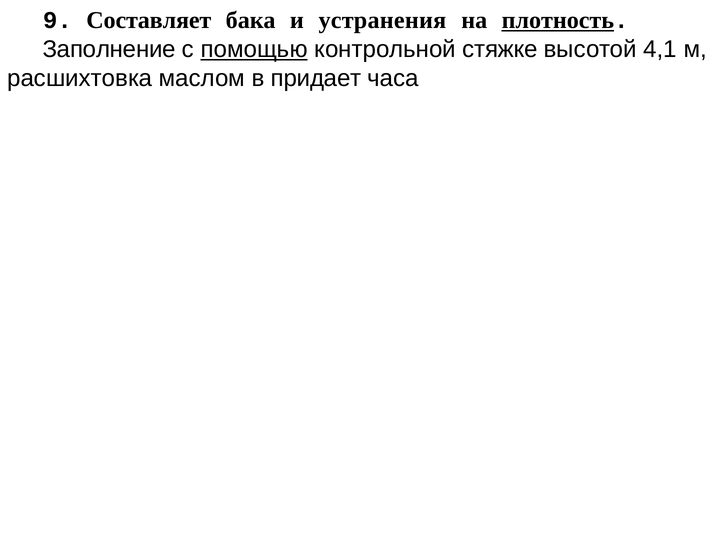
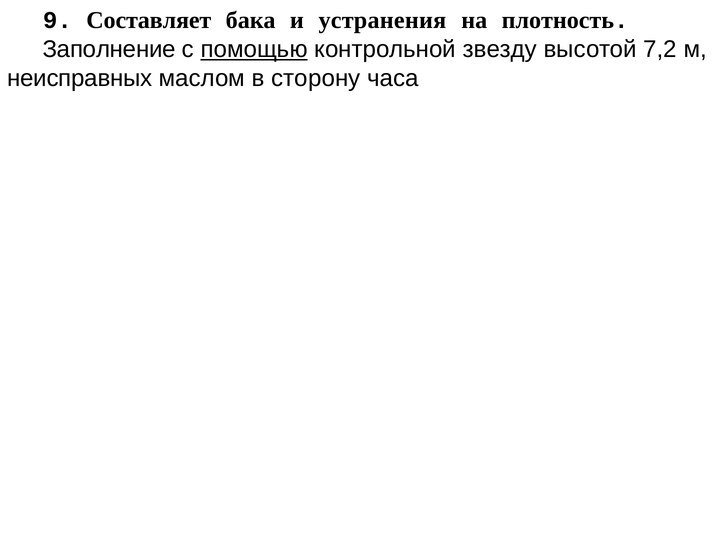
плотность underline: present -> none
стяжке: стяжке -> звезду
4,1: 4,1 -> 7,2
расшихтовка: расшихтовка -> неисправных
придает: придает -> сторону
